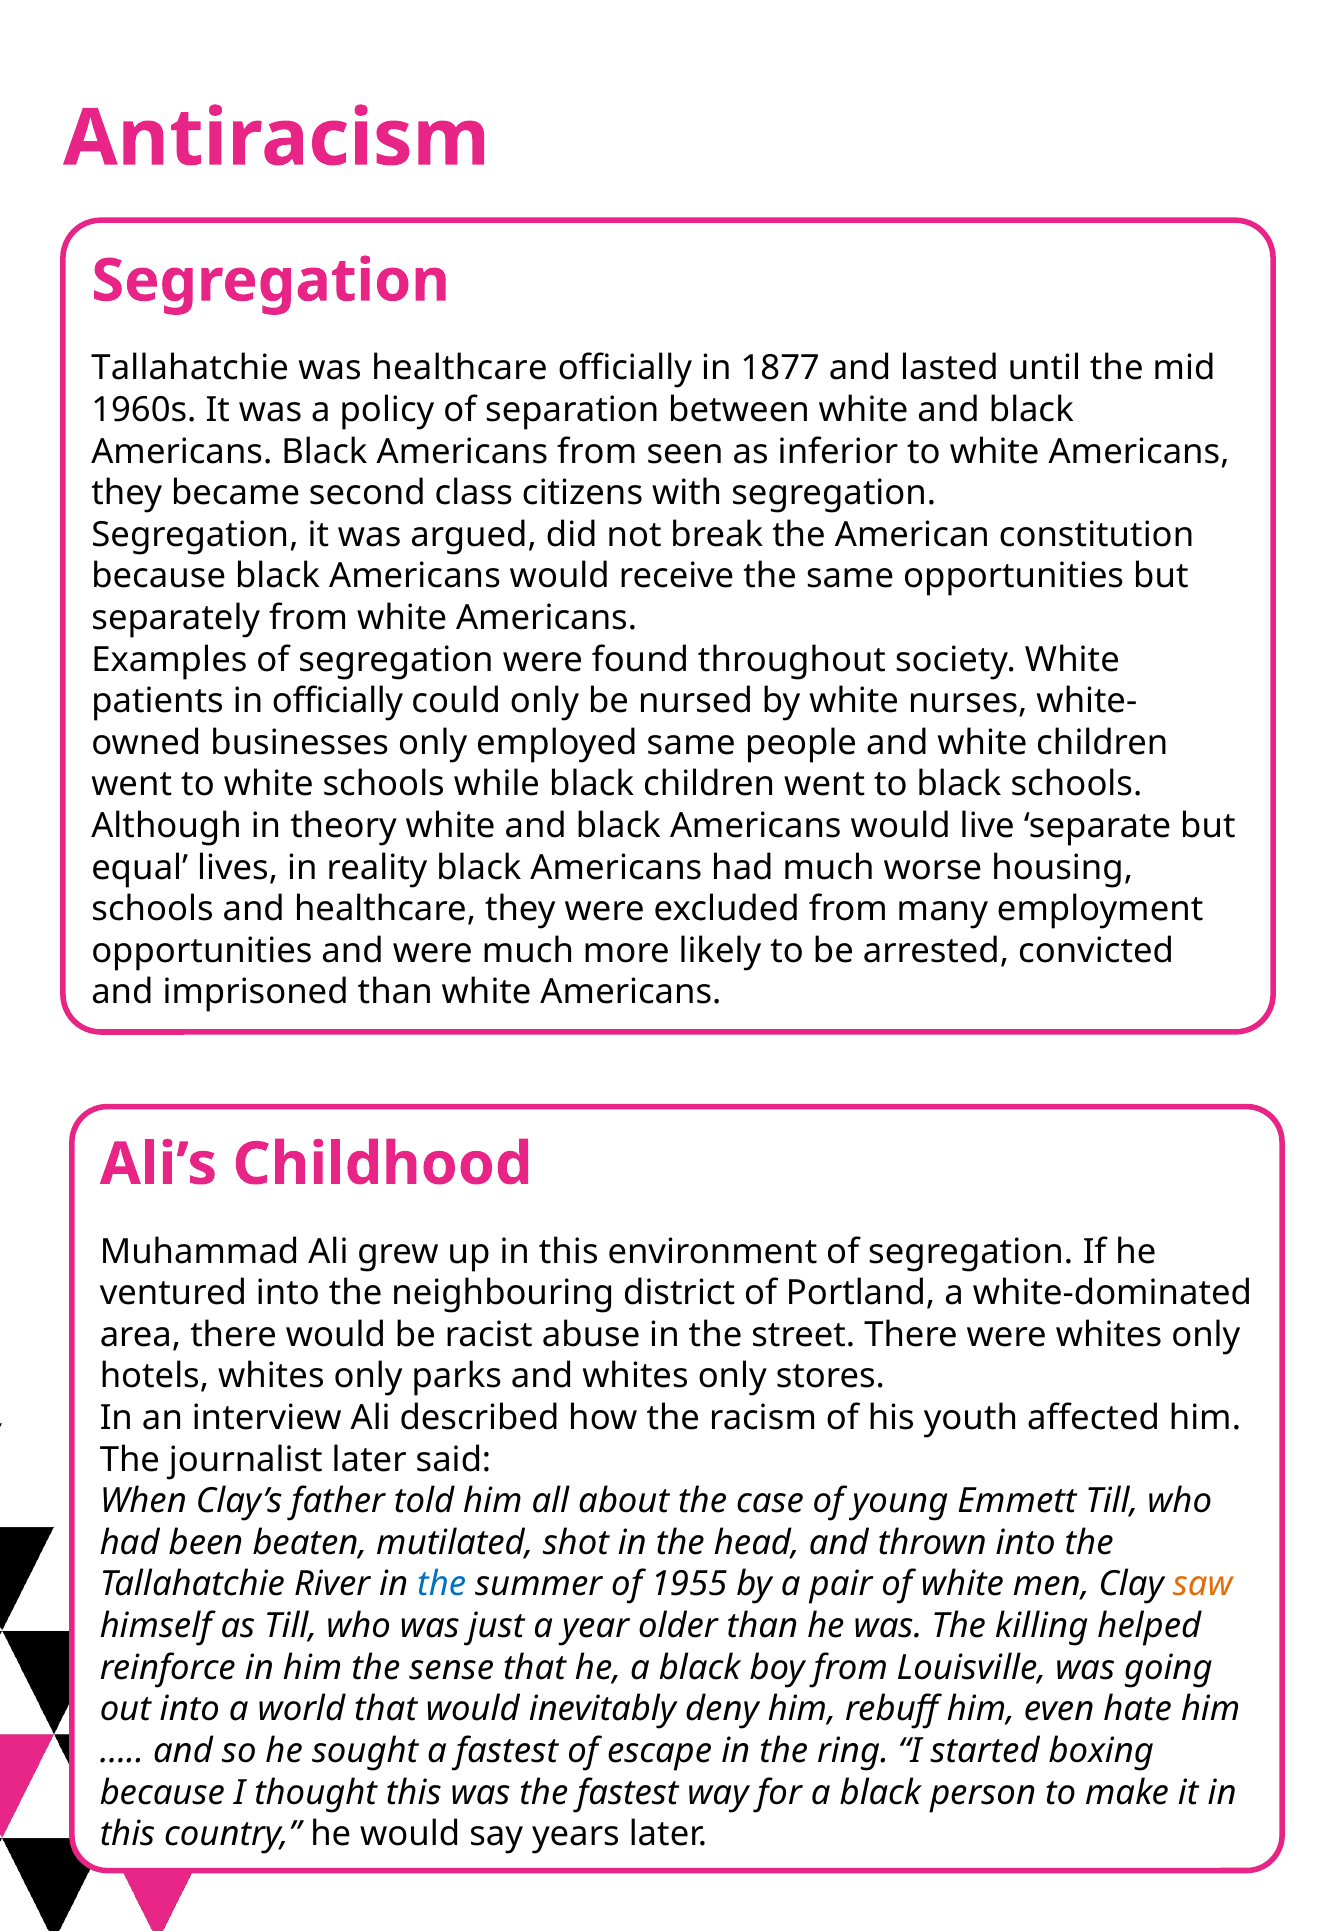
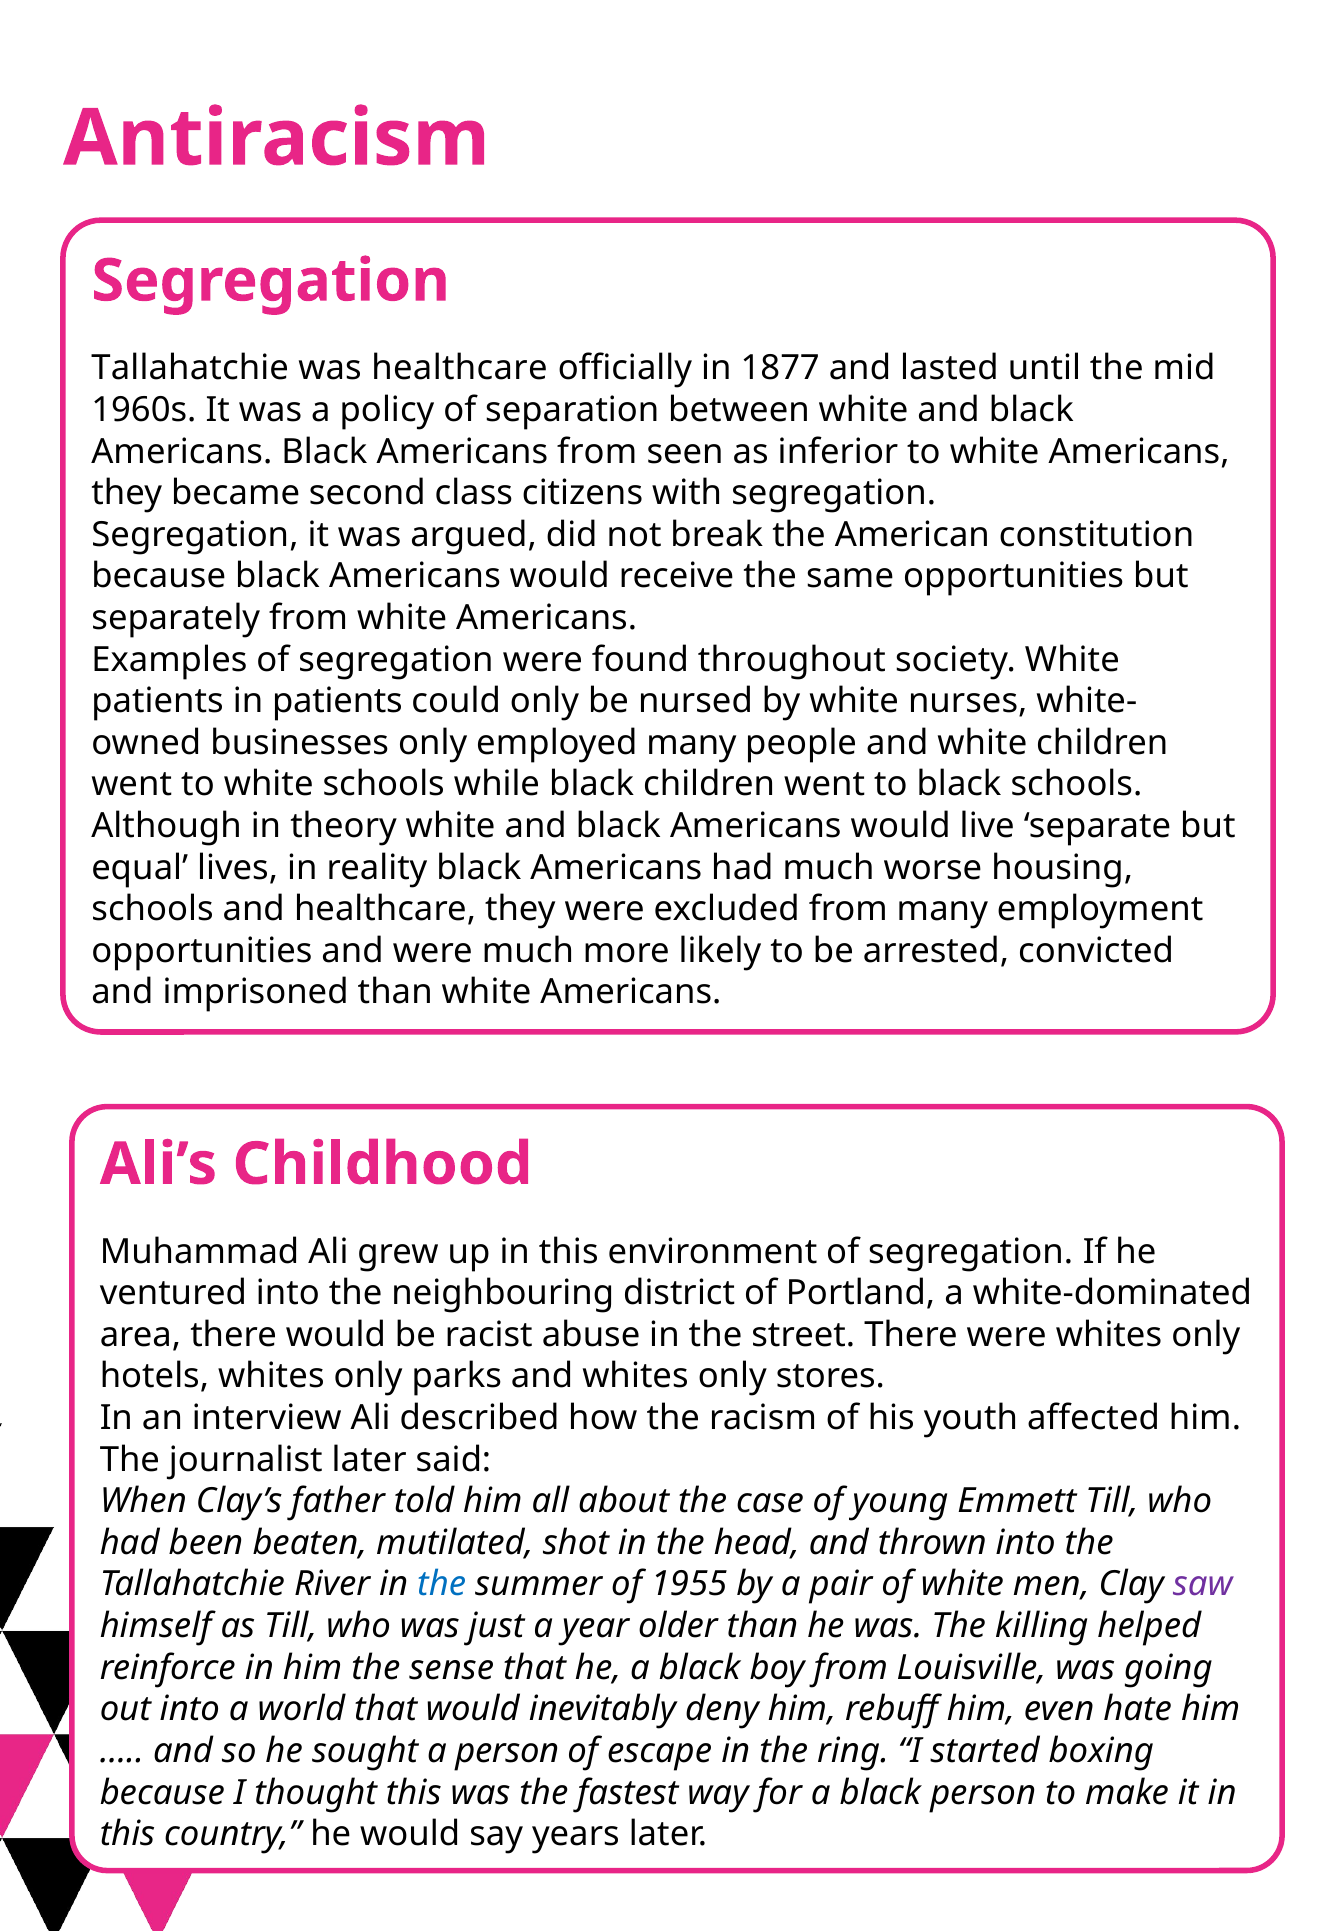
in officially: officially -> patients
employed same: same -> many
saw colour: orange -> purple
a fastest: fastest -> person
